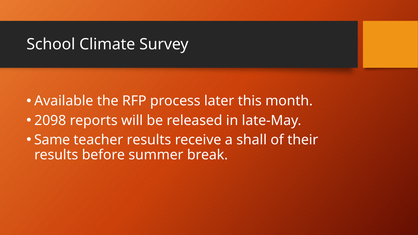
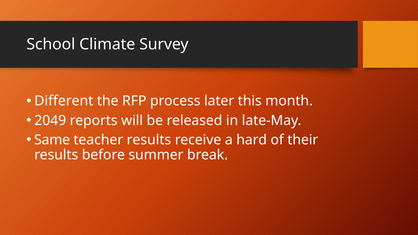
Available: Available -> Different
2098: 2098 -> 2049
shall: shall -> hard
